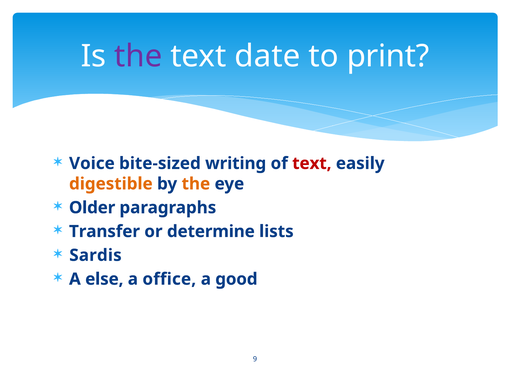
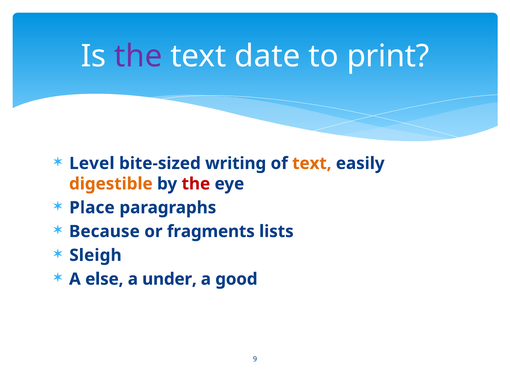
Voice: Voice -> Level
text at (312, 163) colour: red -> orange
the at (196, 184) colour: orange -> red
Older: Older -> Place
Transfer: Transfer -> Because
determine: determine -> fragments
Sardis: Sardis -> Sleigh
office: office -> under
